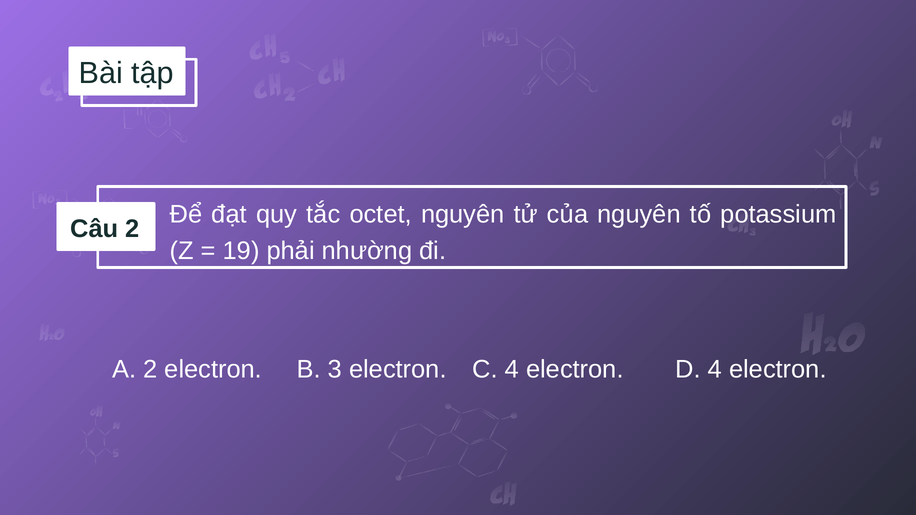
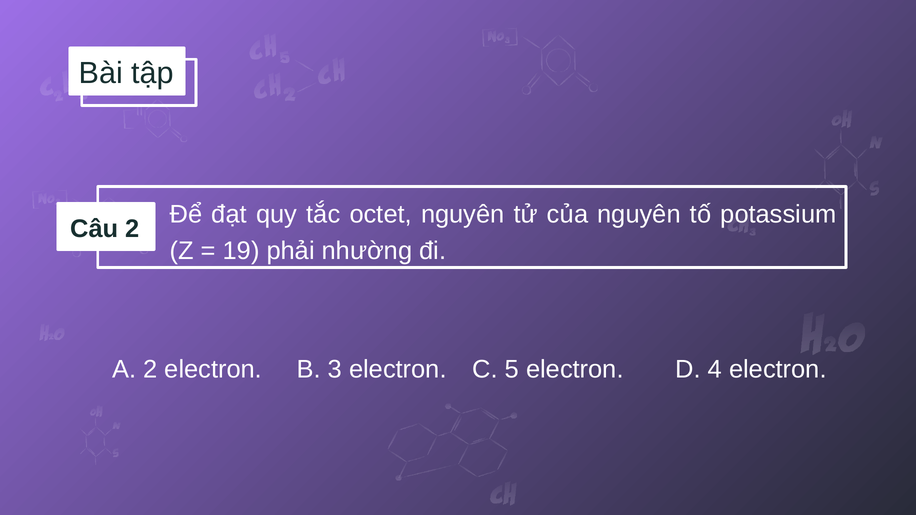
C 4: 4 -> 5
